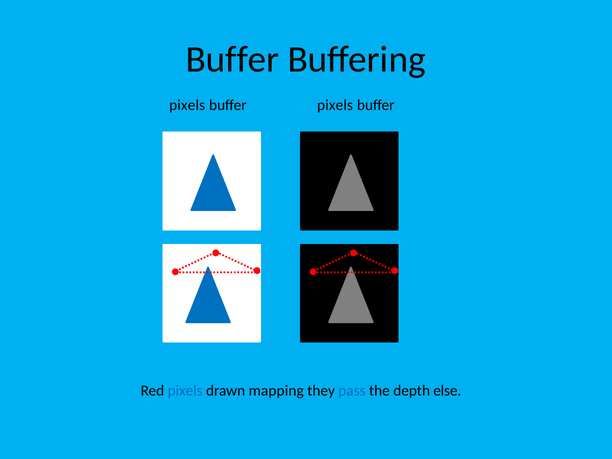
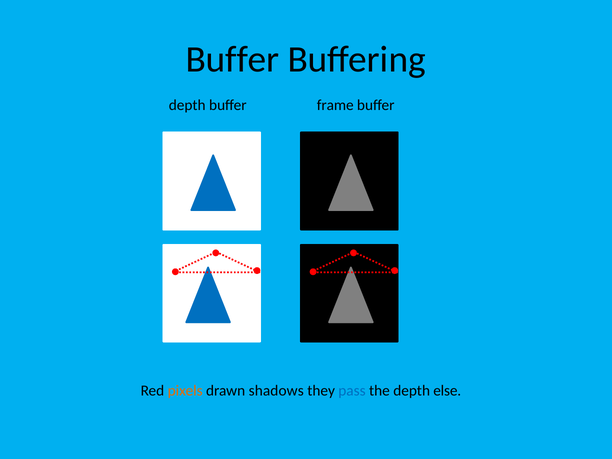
pixels at (187, 105): pixels -> depth
buffer pixels: pixels -> frame
pixels at (185, 391) colour: blue -> orange
mapping: mapping -> shadows
